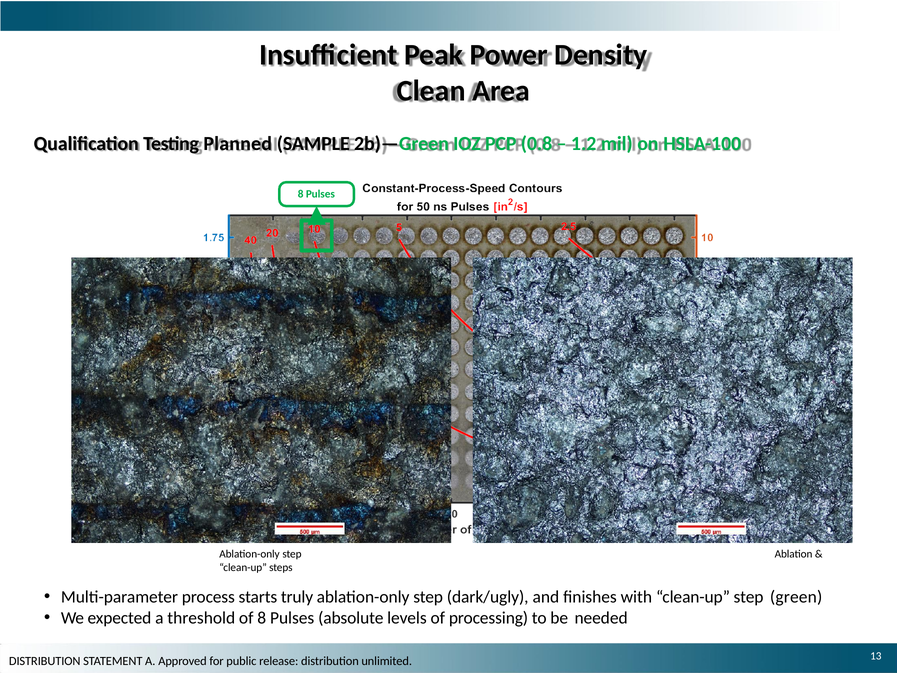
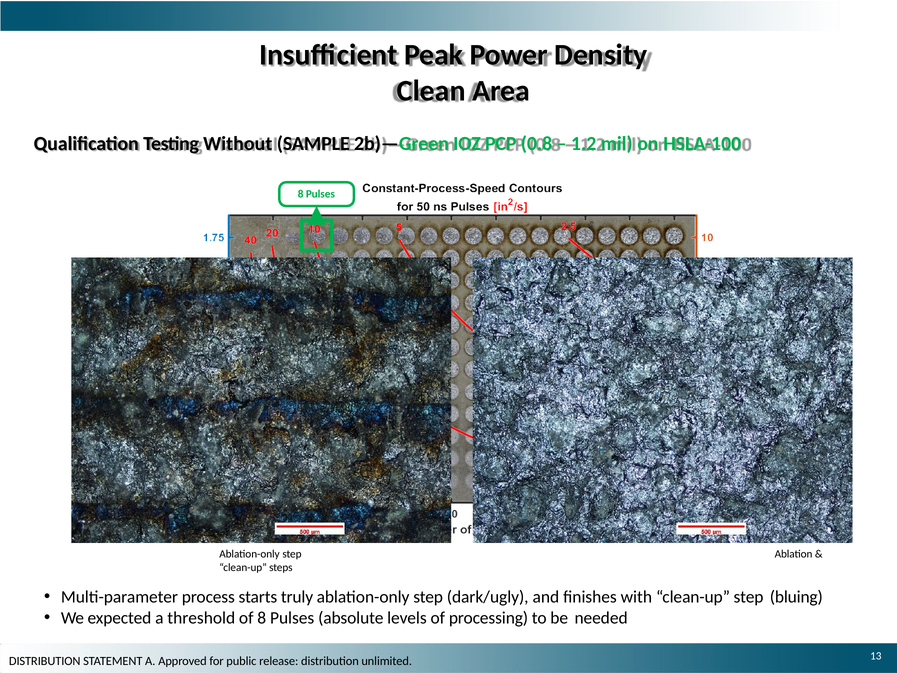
Planned: Planned -> Without
green: green -> bluing
